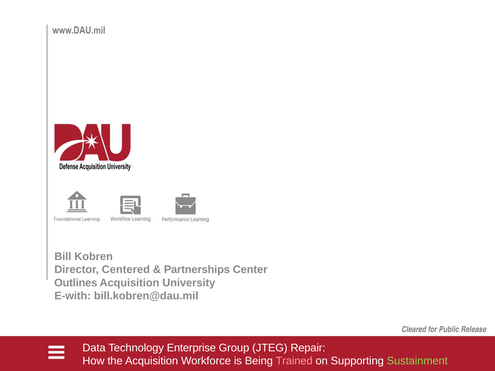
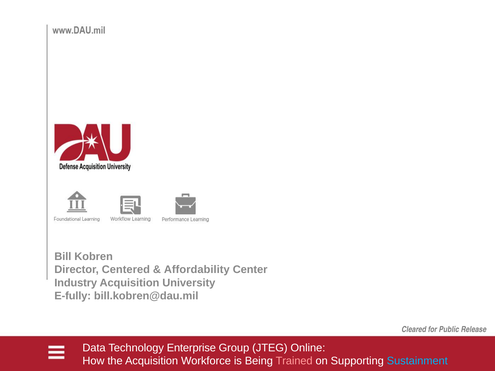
Partnerships: Partnerships -> Affordability
Outlines: Outlines -> Industry
E-with: E-with -> E-fully
Repair: Repair -> Online
Sustainment colour: light green -> light blue
